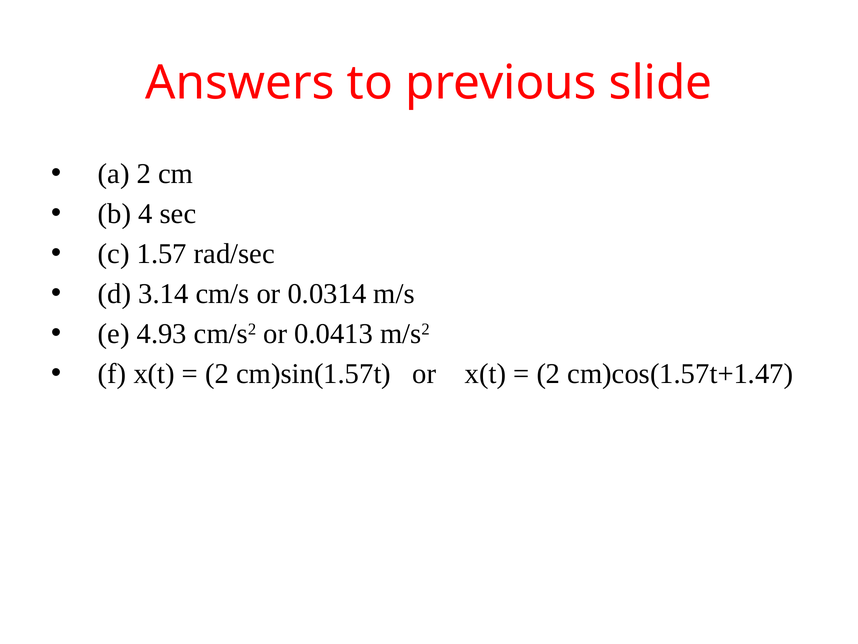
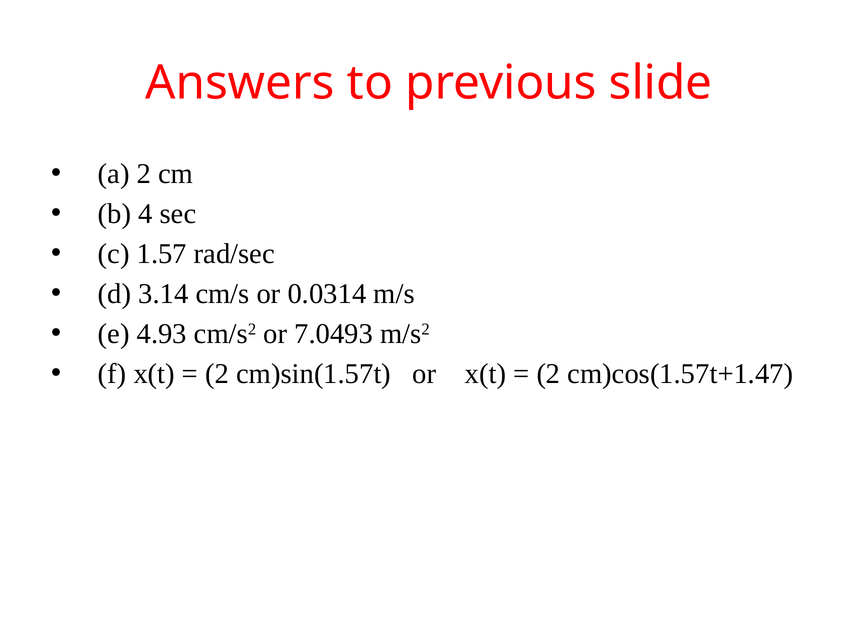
0.0413: 0.0413 -> 7.0493
